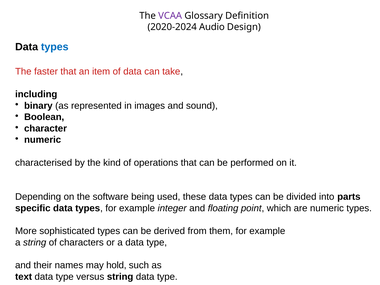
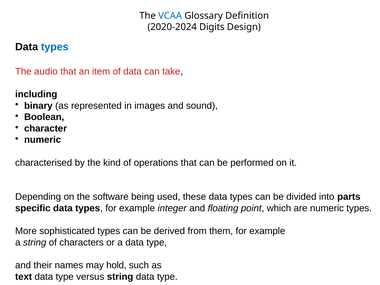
VCAA colour: purple -> blue
Audio: Audio -> Digits
faster: faster -> audio
